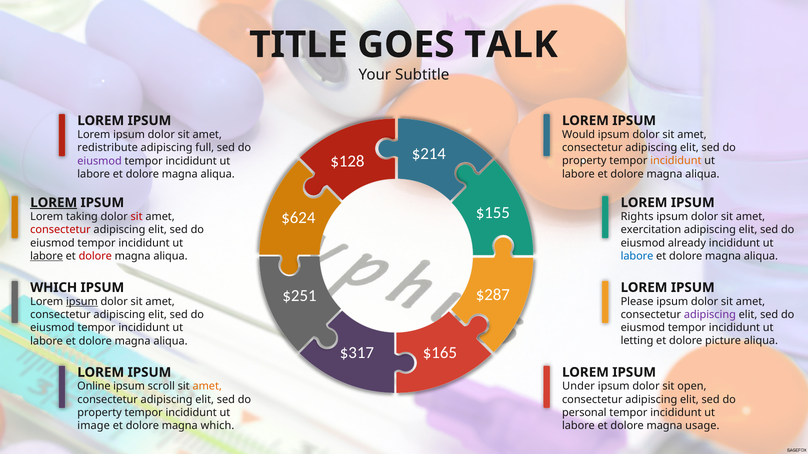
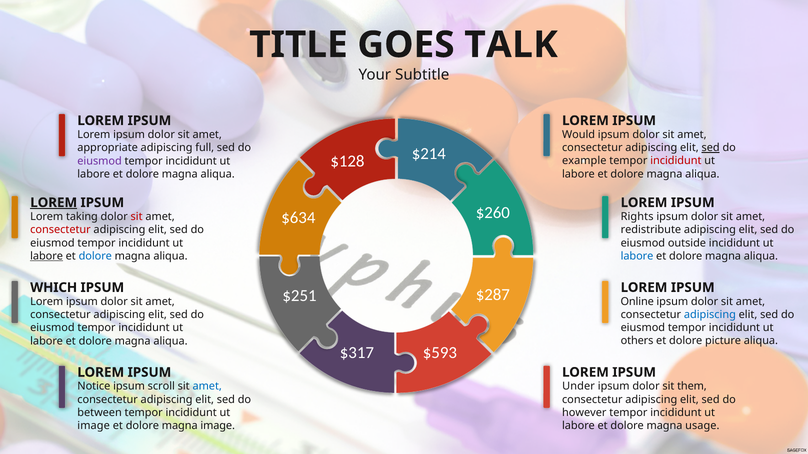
redistribute: redistribute -> appropriate
sed at (711, 148) underline: none -> present
property at (584, 161): property -> example
incididunt at (676, 161) colour: orange -> red
$155: $155 -> $260
$624: $624 -> $634
exercitation: exercitation -> redistribute
already: already -> outside
dolore at (95, 256) colour: red -> blue
ipsum at (82, 302) underline: present -> none
Please: Please -> Online
adipiscing at (710, 315) colour: purple -> blue
letting: letting -> others
$165: $165 -> $593
open: open -> them
Online: Online -> Notice
amet at (207, 387) colour: orange -> blue
property at (100, 413): property -> between
personal: personal -> however
magna which: which -> image
